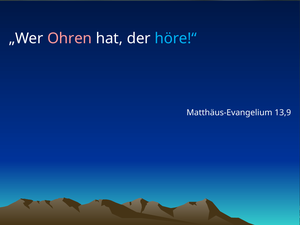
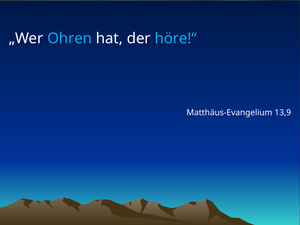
Ohren colour: pink -> light blue
